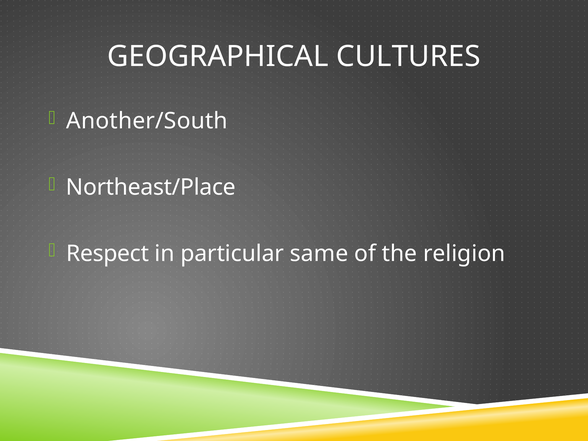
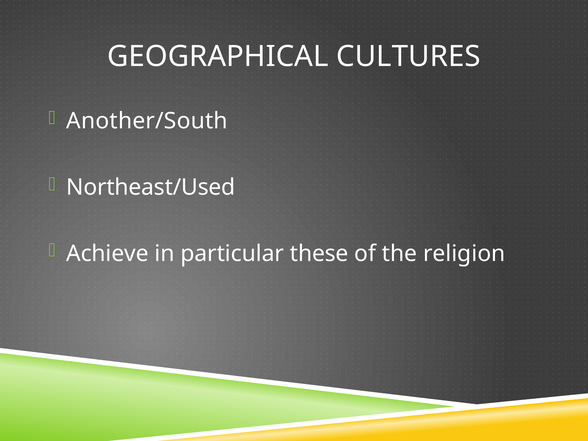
Northeast/Place: Northeast/Place -> Northeast/Used
Respect: Respect -> Achieve
same: same -> these
